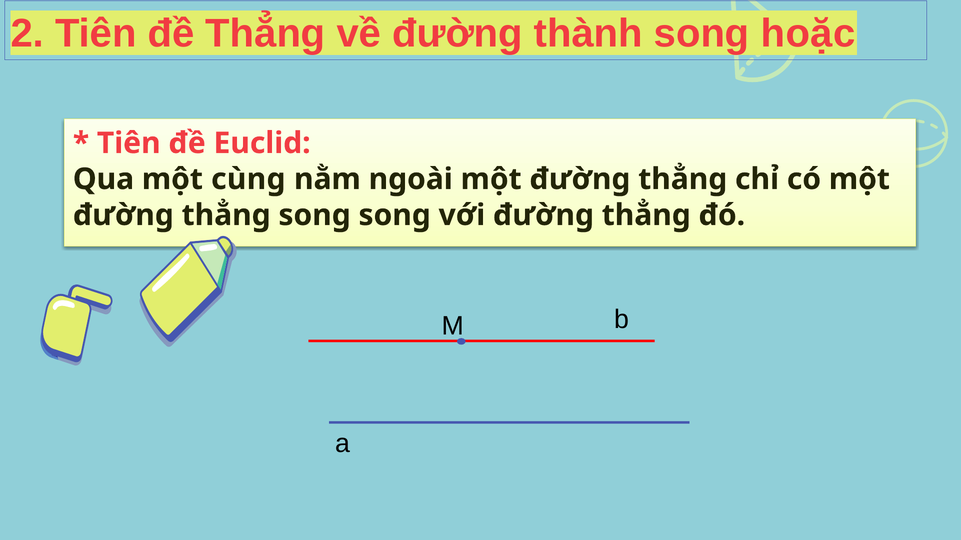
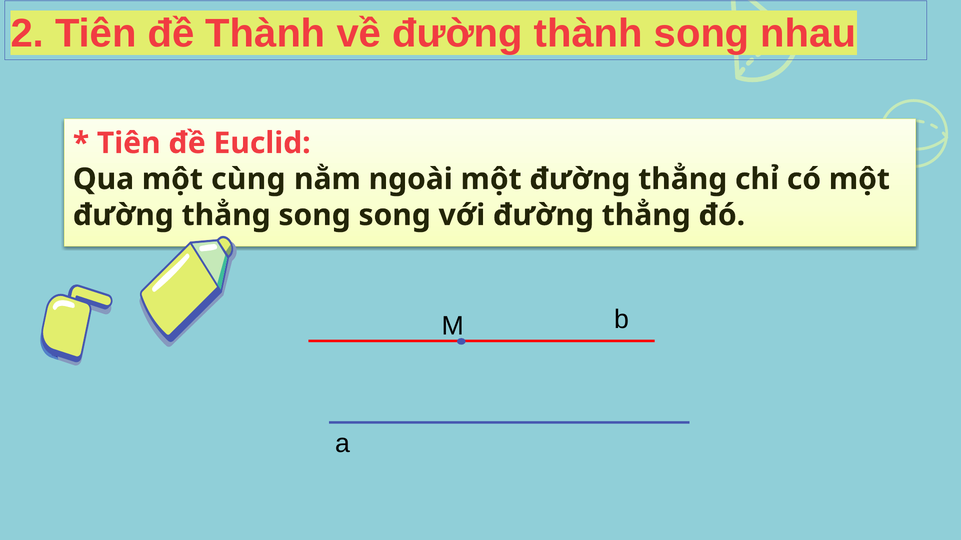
đề Thẳng: Thẳng -> Thành
hoặc: hoặc -> nhau
